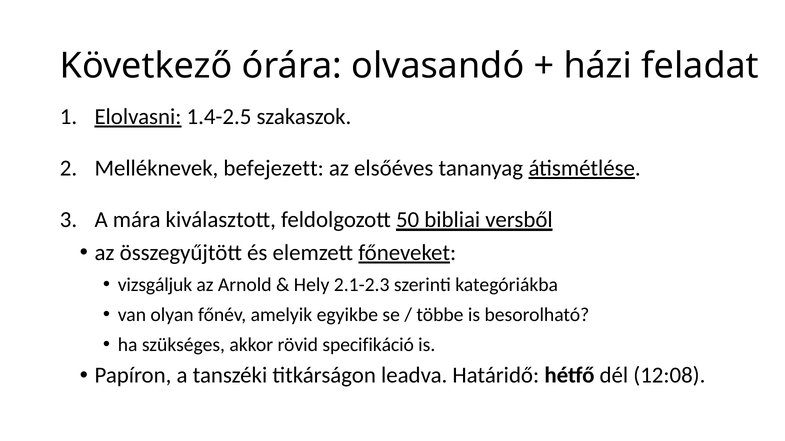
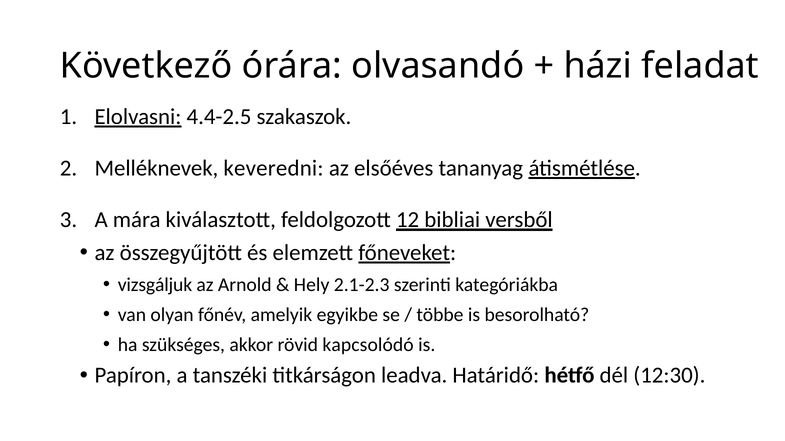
1.4-2.5: 1.4-2.5 -> 4.4-2.5
befejezett: befejezett -> keveredni
50: 50 -> 12
specifikáció: specifikáció -> kapcsolódó
12:08: 12:08 -> 12:30
